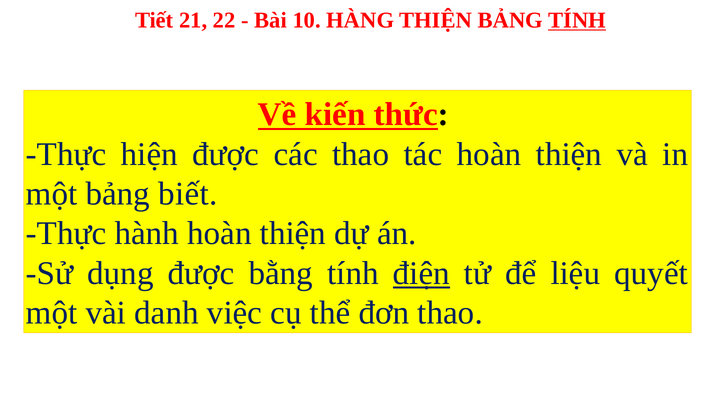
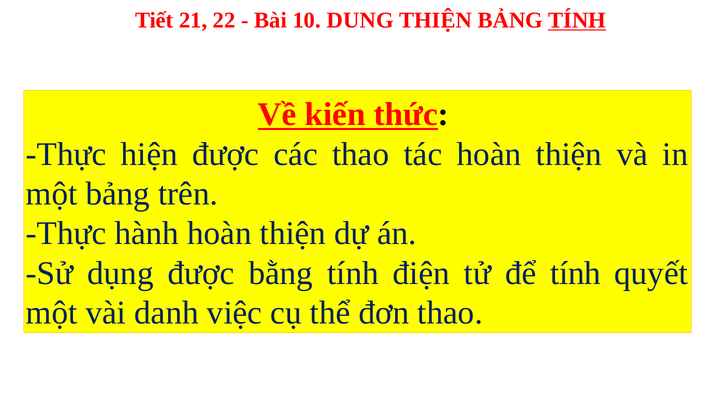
HÀNG: HÀNG -> DUNG
biết: biết -> trên
điện underline: present -> none
để liệu: liệu -> tính
